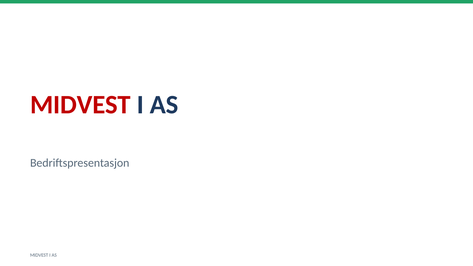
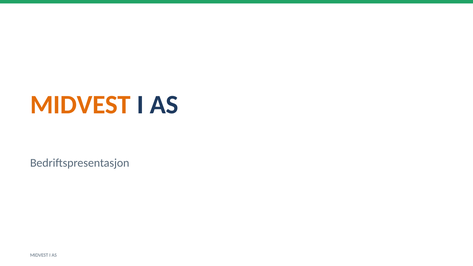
MIDVEST at (80, 105) colour: red -> orange
